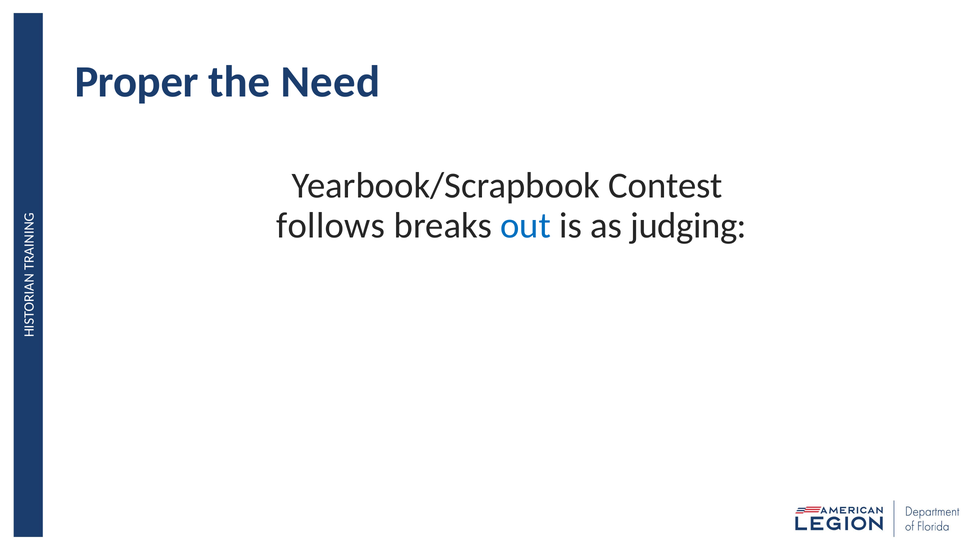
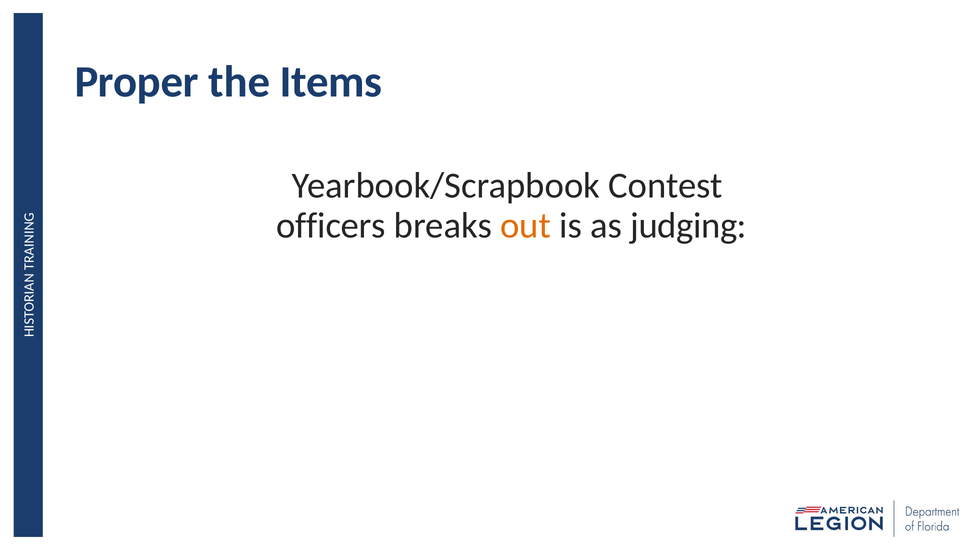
Need: Need -> Items
follows: follows -> officers
out colour: blue -> orange
